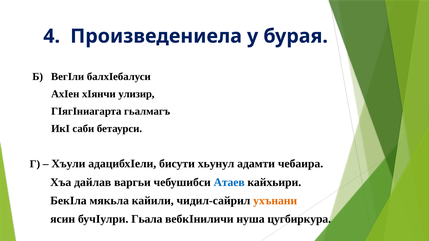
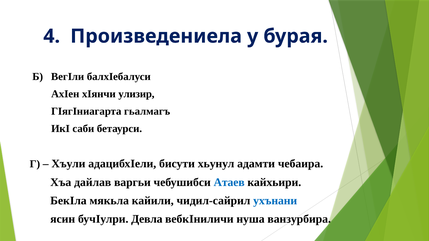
ухънани colour: orange -> blue
Гьала: Гьала -> Девла
цугбиркура: цугбиркура -> ванзурбира
